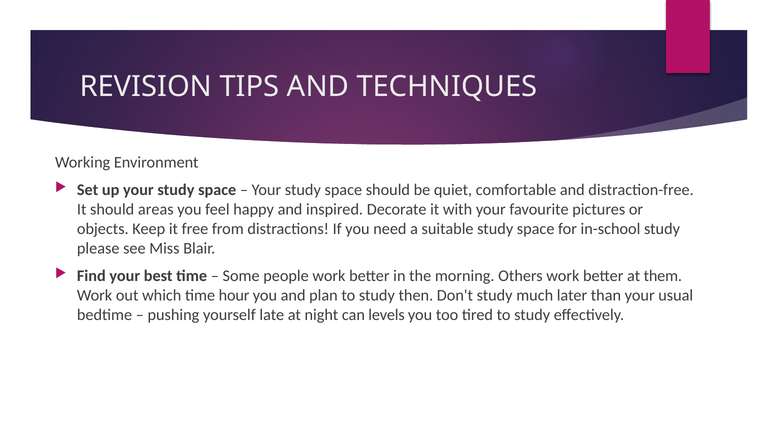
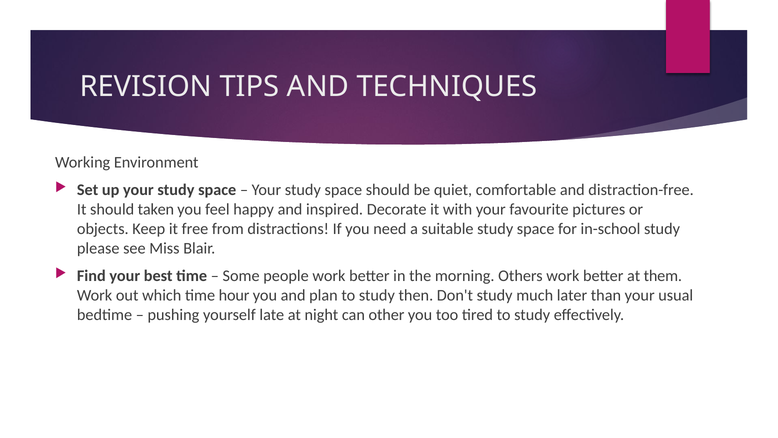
areas: areas -> taken
levels: levels -> other
